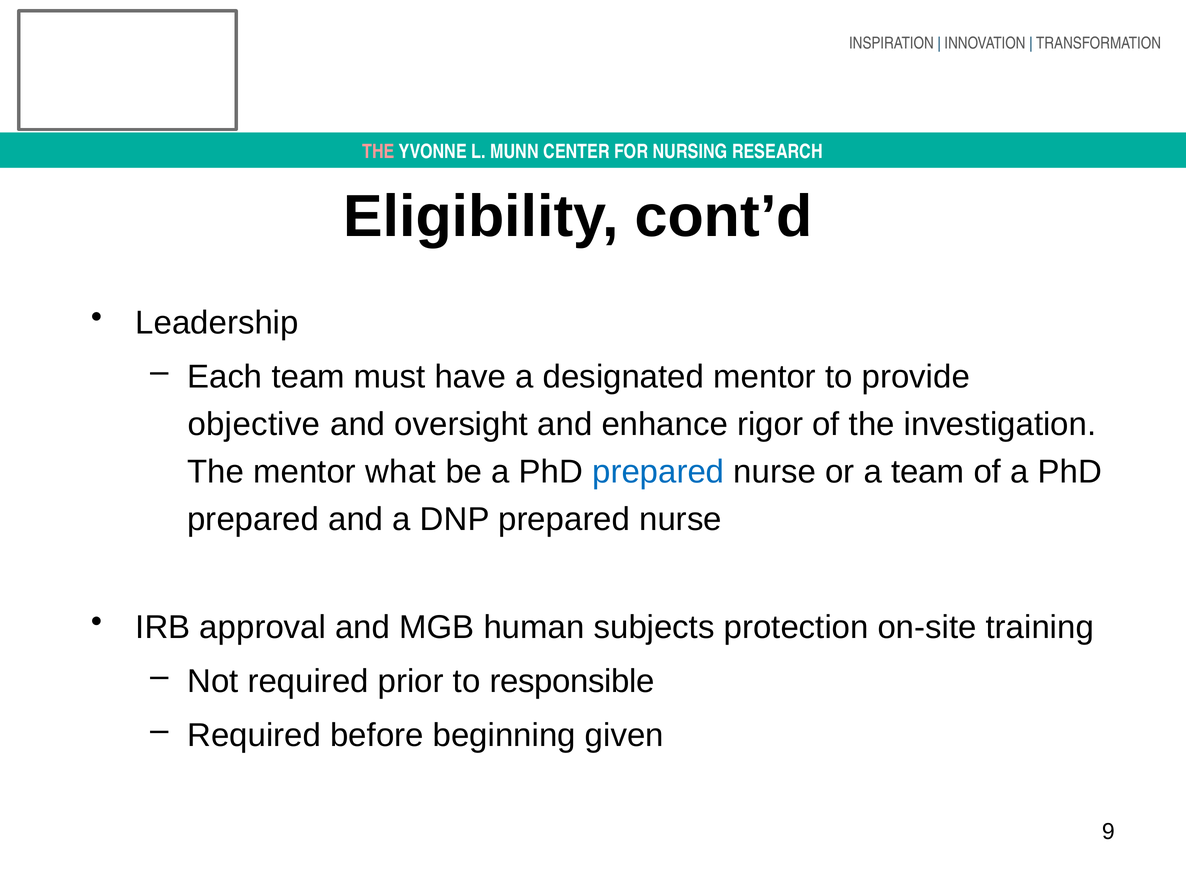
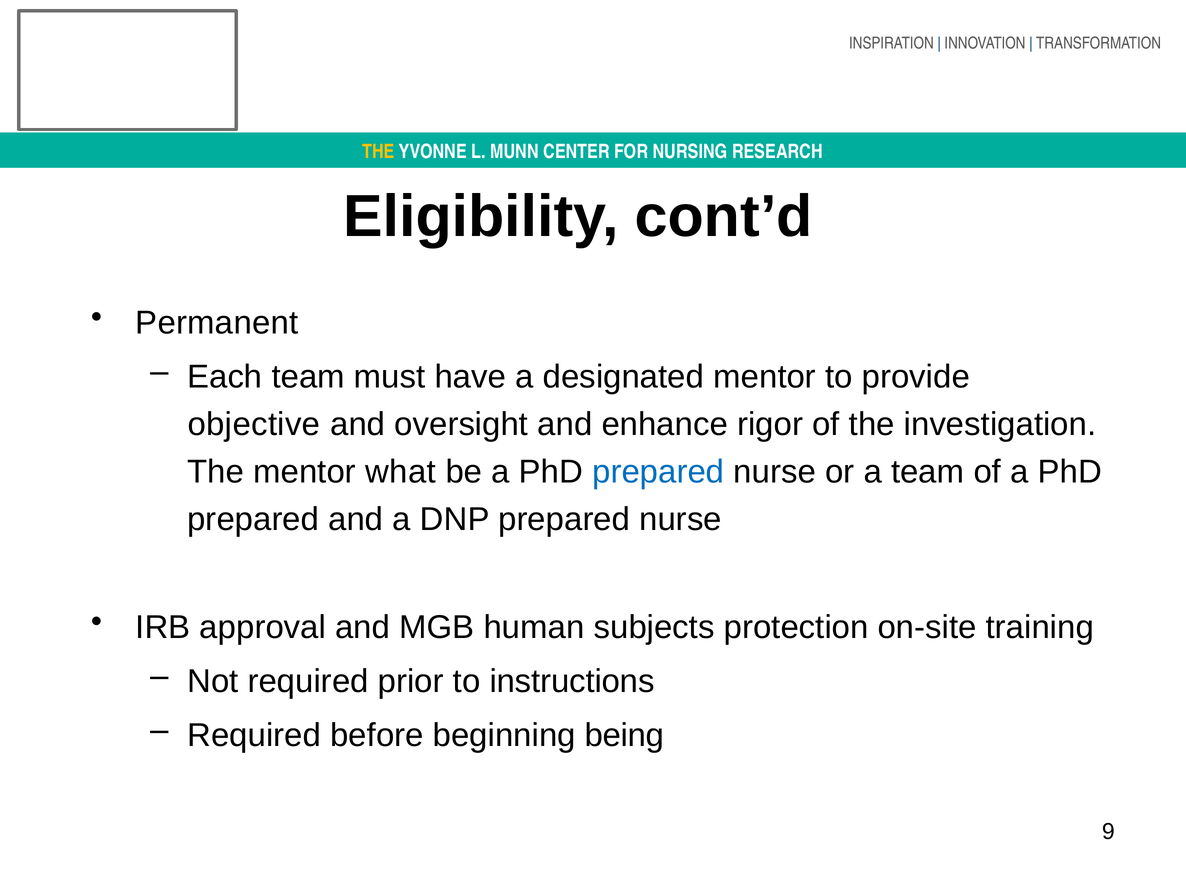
THE at (378, 151) colour: pink -> yellow
Leadership: Leadership -> Permanent
responsible: responsible -> instructions
given: given -> being
